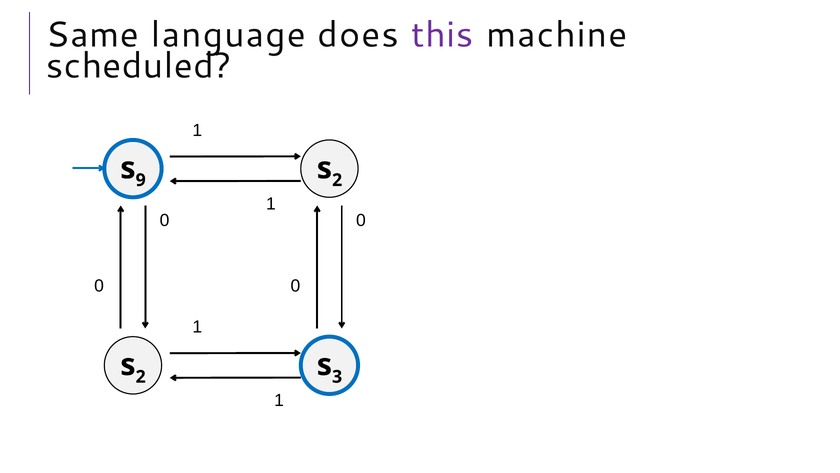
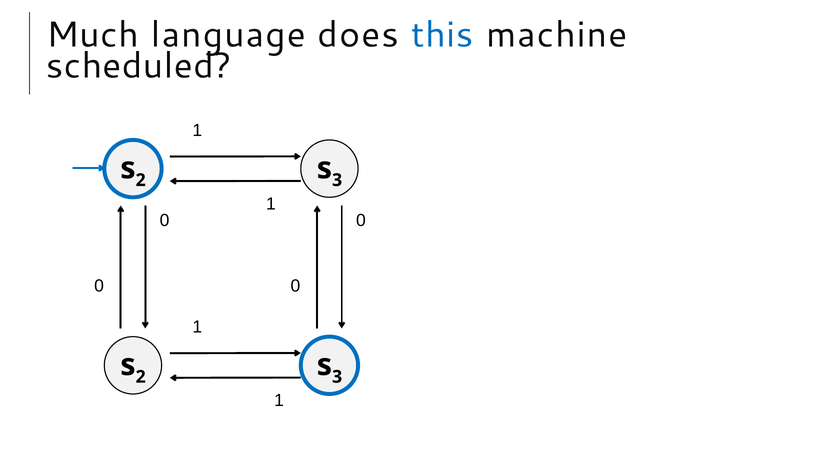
Same: Same -> Much
this colour: purple -> blue
9 at (141, 180): 9 -> 2
2 at (337, 180): 2 -> 3
